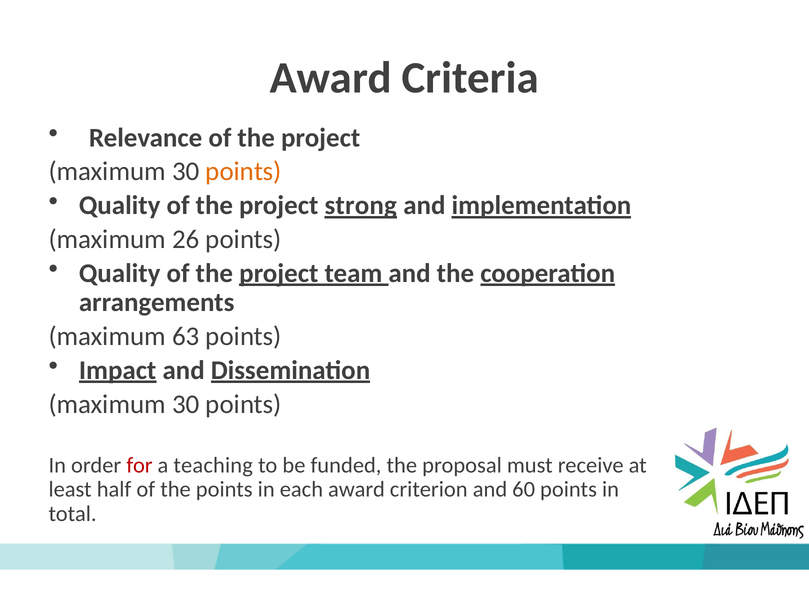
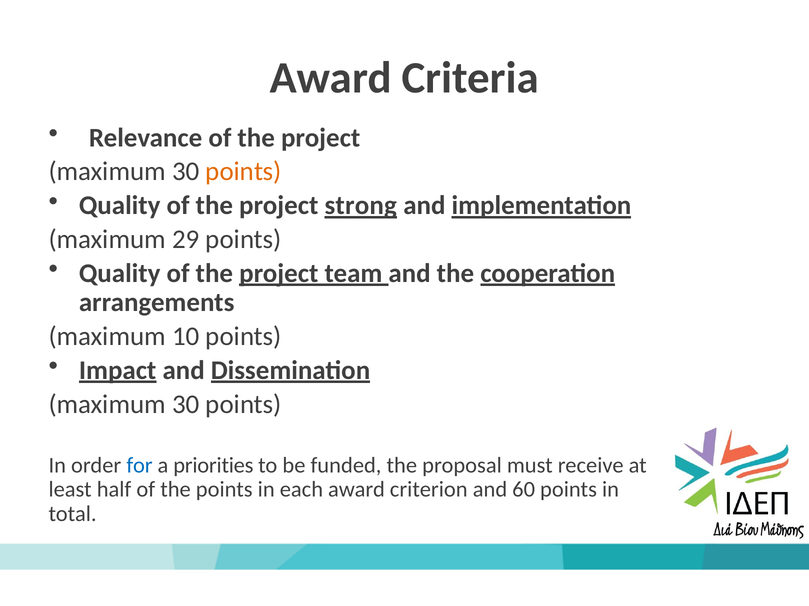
26: 26 -> 29
63: 63 -> 10
for colour: red -> blue
teaching: teaching -> priorities
